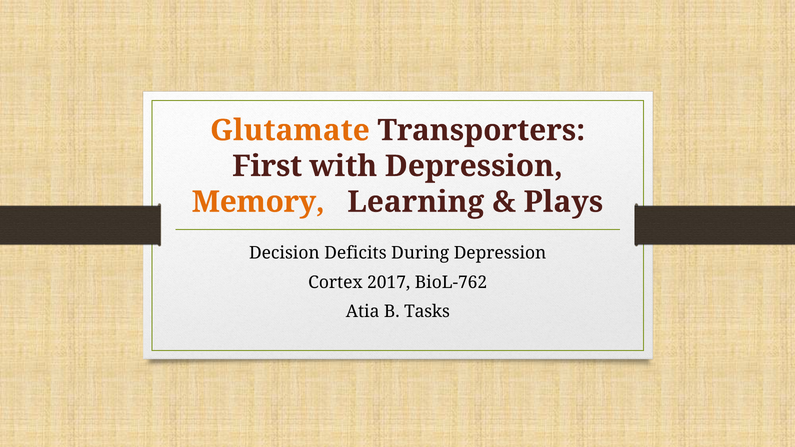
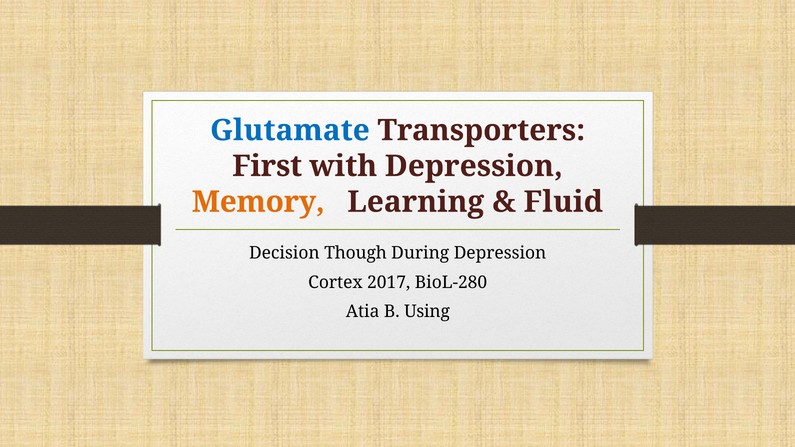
Glutamate colour: orange -> blue
Plays: Plays -> Fluid
Deficits: Deficits -> Though
BioL-762: BioL-762 -> BioL-280
Tasks: Tasks -> Using
